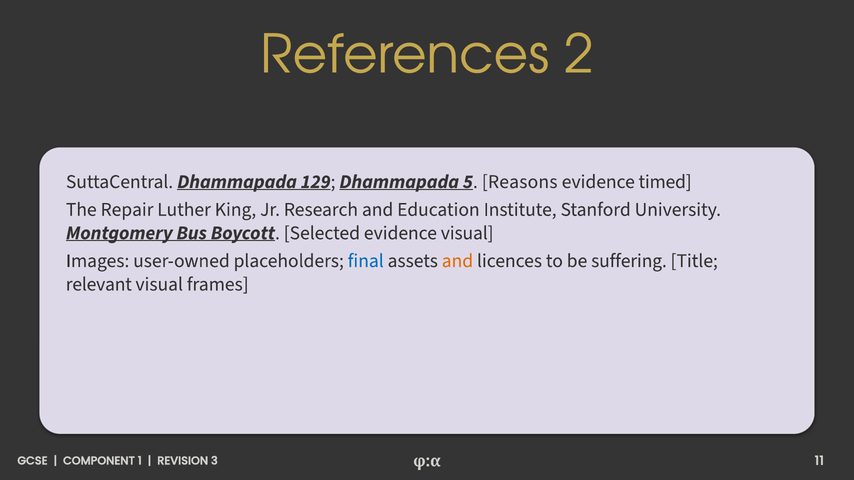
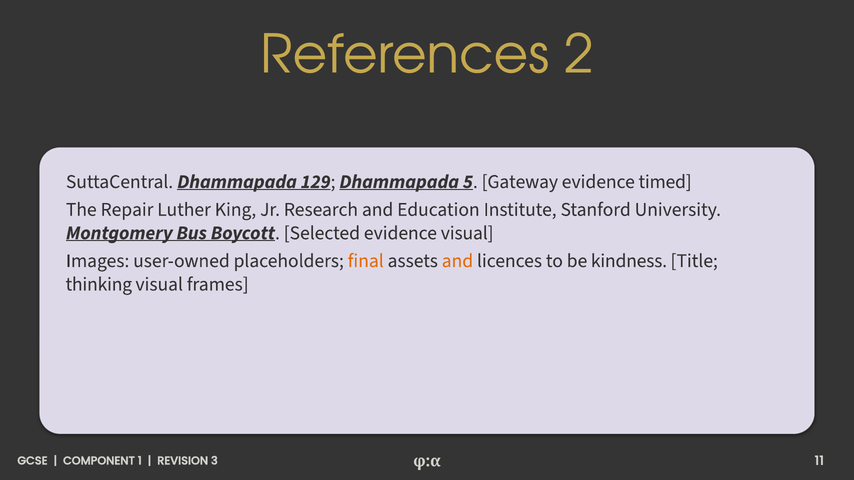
Reasons: Reasons -> Gateway
final colour: blue -> orange
suffering: suffering -> kindness
relevant: relevant -> thinking
